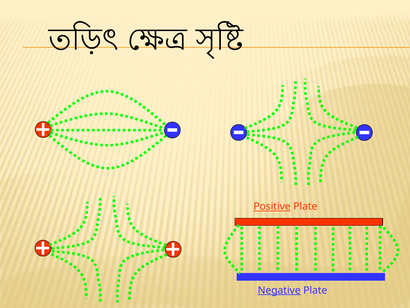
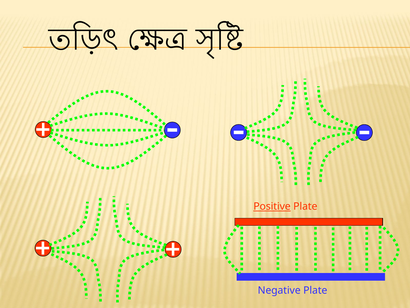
Negative underline: present -> none
